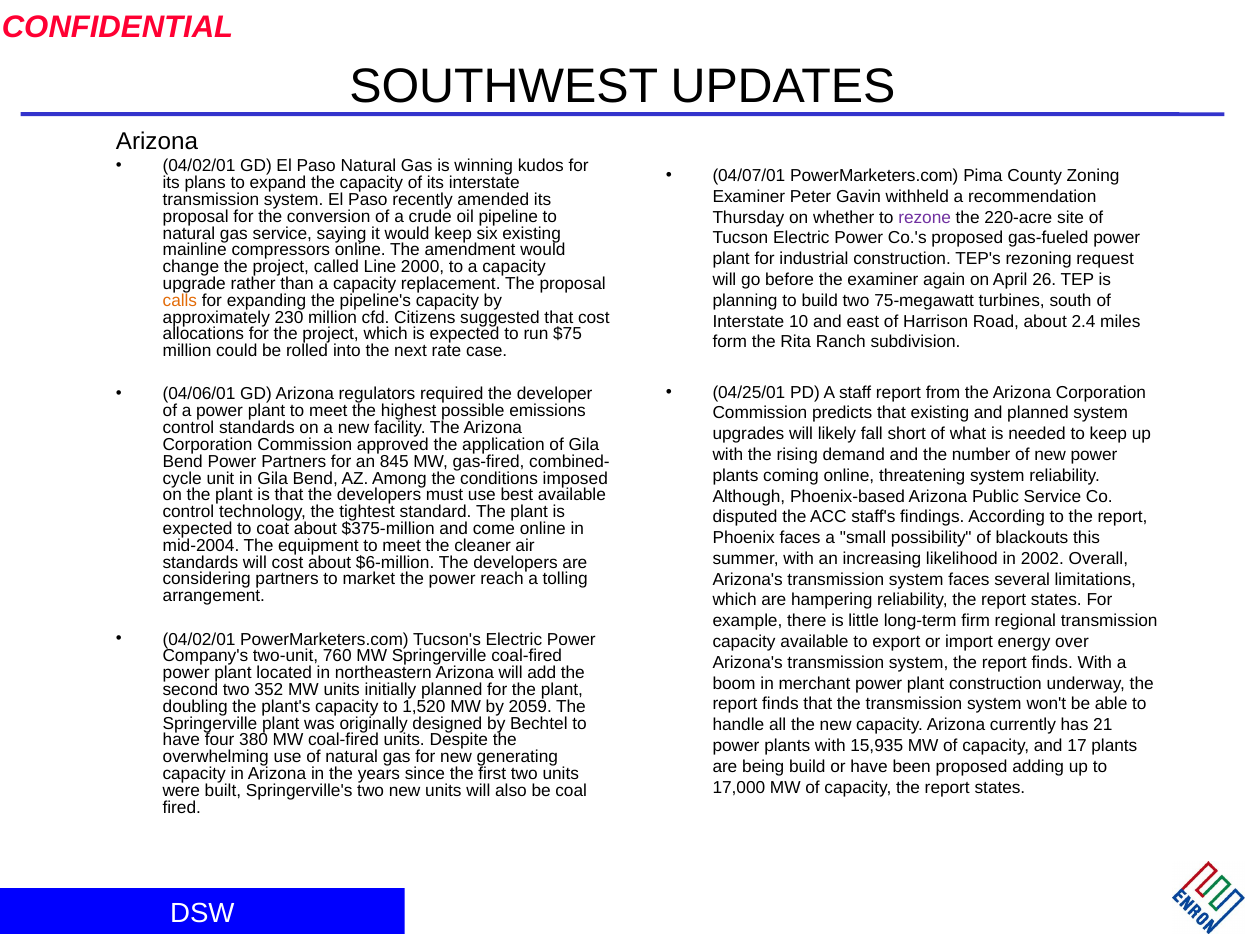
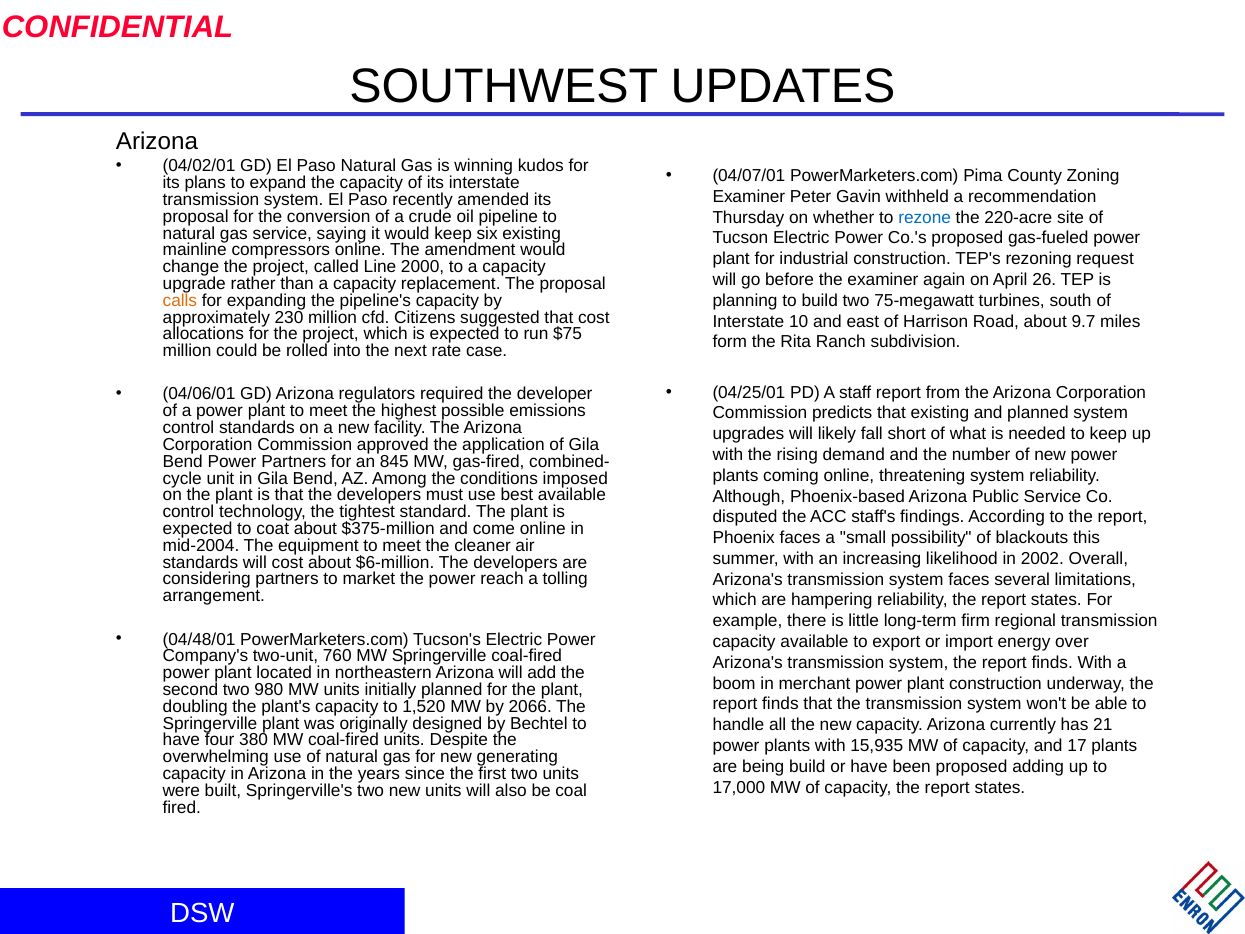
rezone colour: purple -> blue
2.4: 2.4 -> 9.7
04/02/01 at (199, 639): 04/02/01 -> 04/48/01
352: 352 -> 980
2059: 2059 -> 2066
